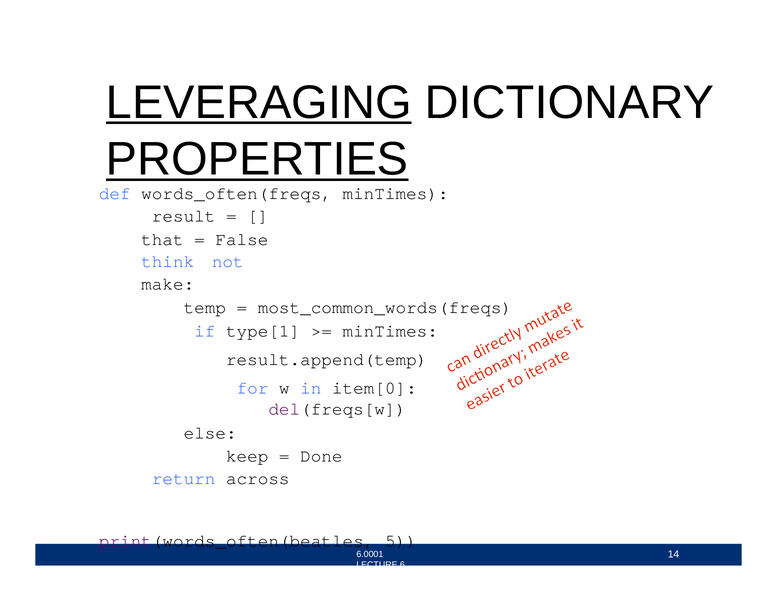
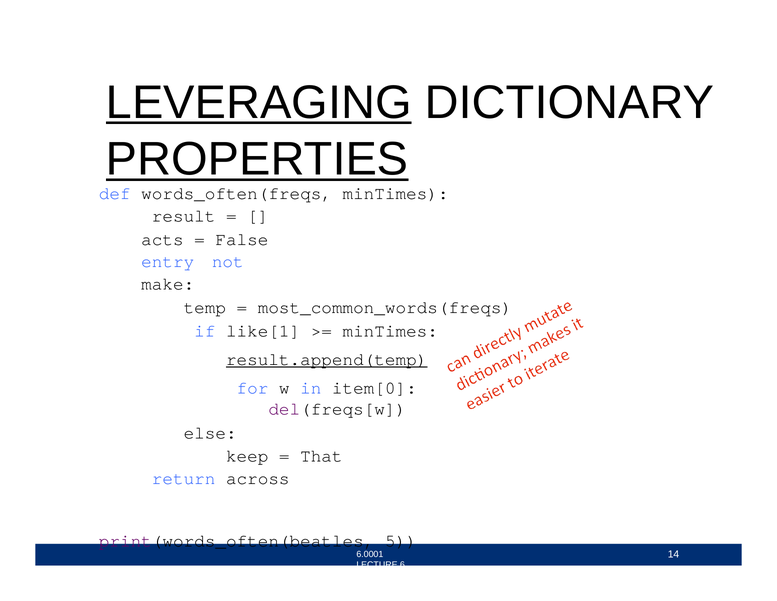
that: that -> acts
think: think -> entry
type[1: type[1 -> like[1
result.append(temp underline: none -> present
Done: Done -> That
